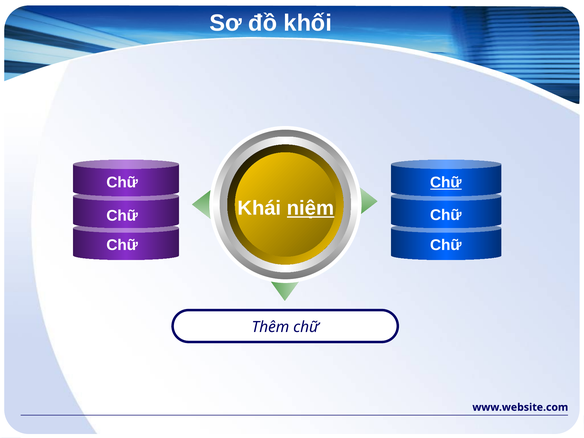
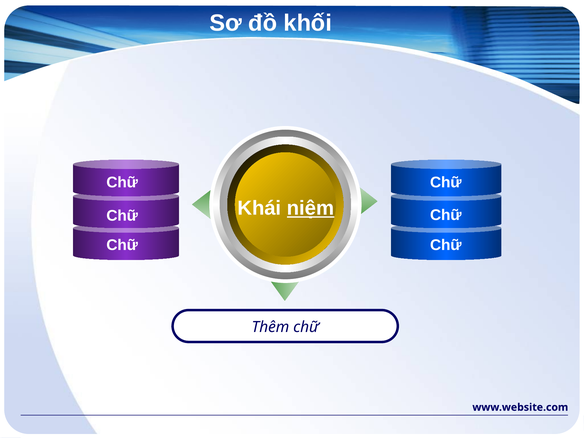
Chữ at (446, 183) underline: present -> none
